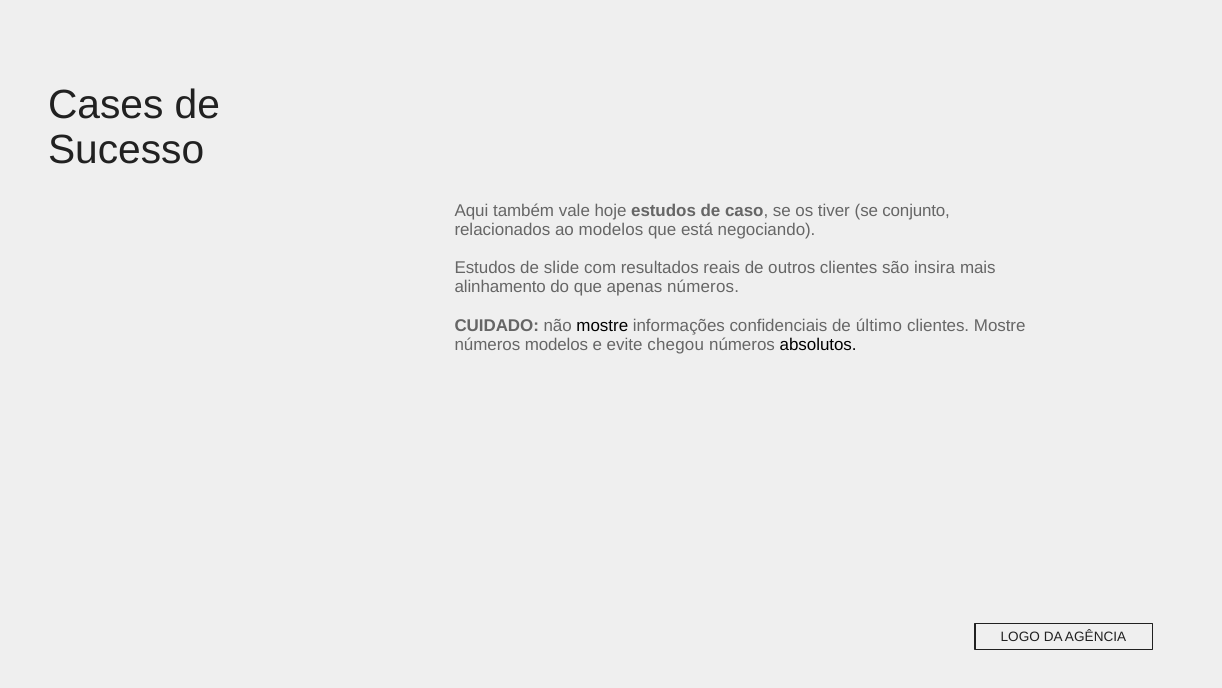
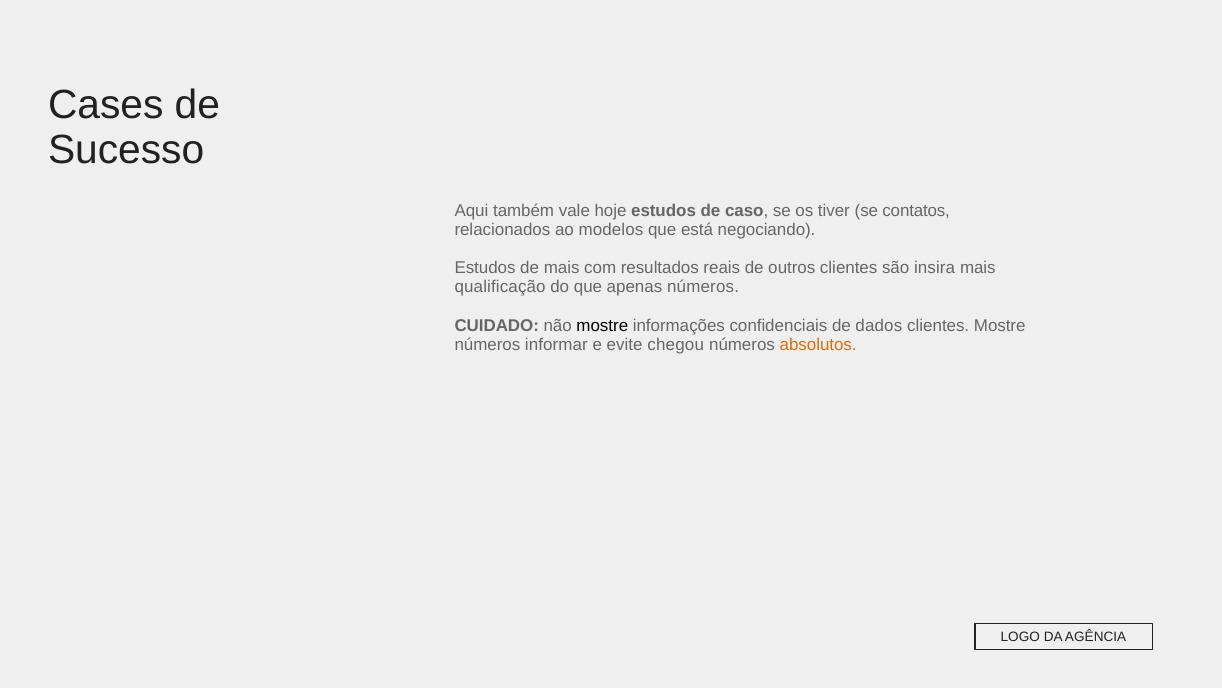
conjunto: conjunto -> contatos
de slide: slide -> mais
alinhamento: alinhamento -> qualificação
último: último -> dados
números modelos: modelos -> informar
absolutos colour: black -> orange
